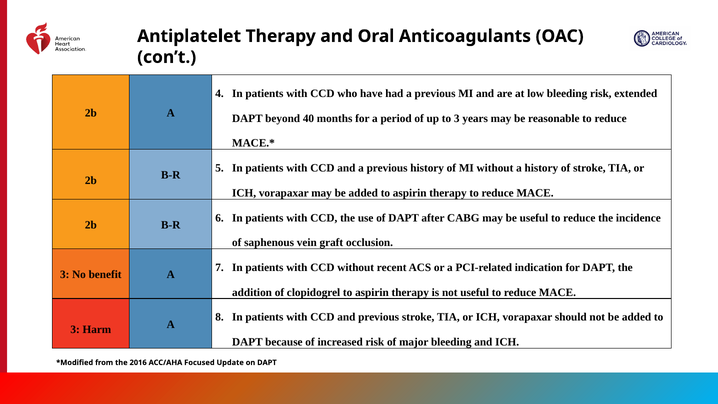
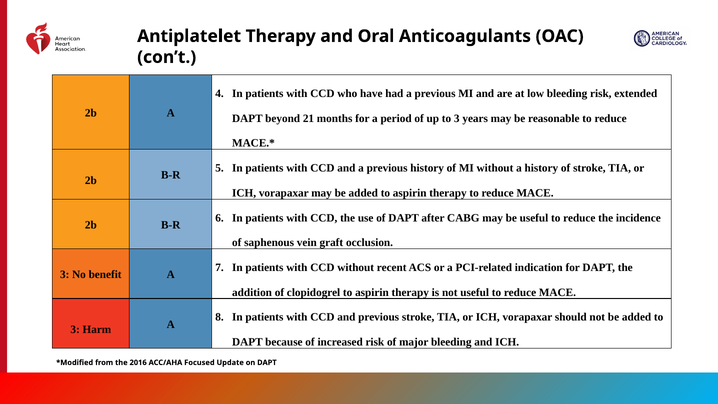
40: 40 -> 21
